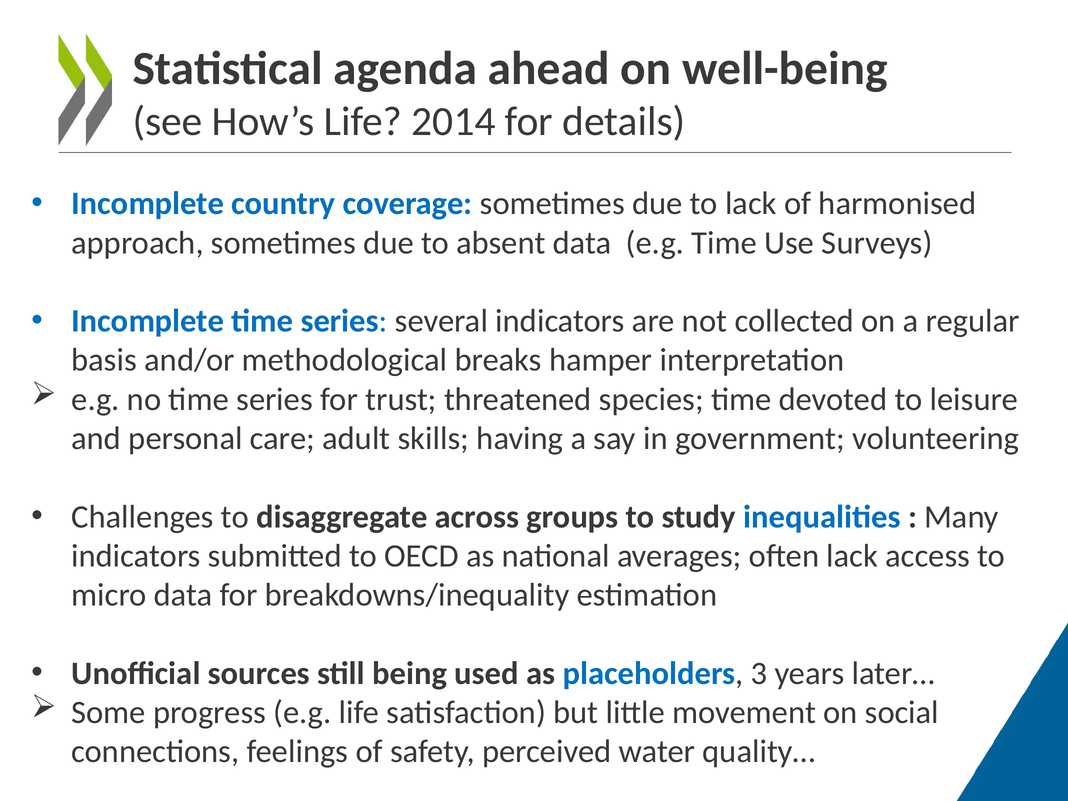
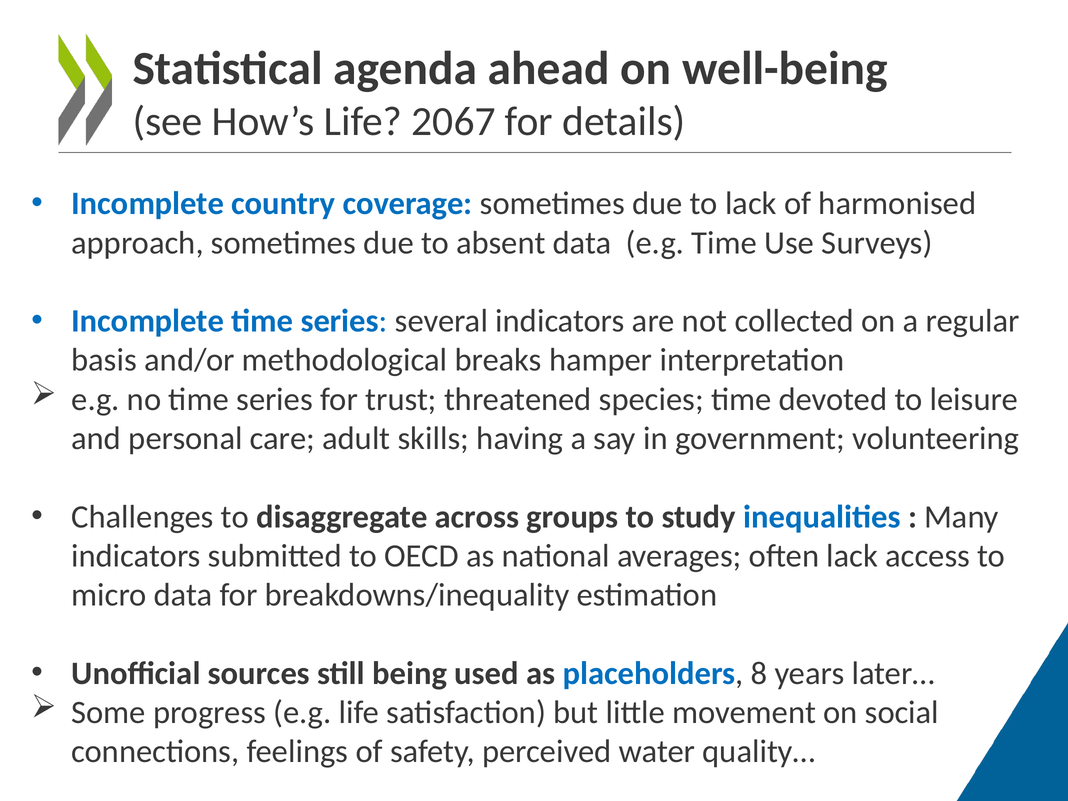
2014: 2014 -> 2067
3: 3 -> 8
